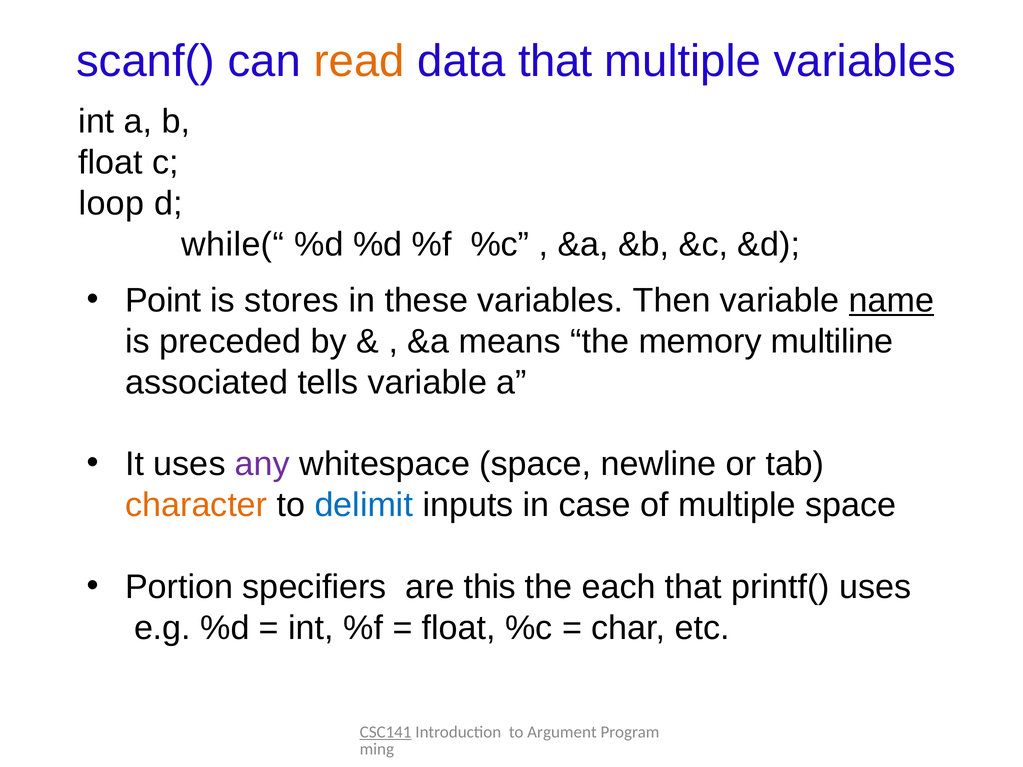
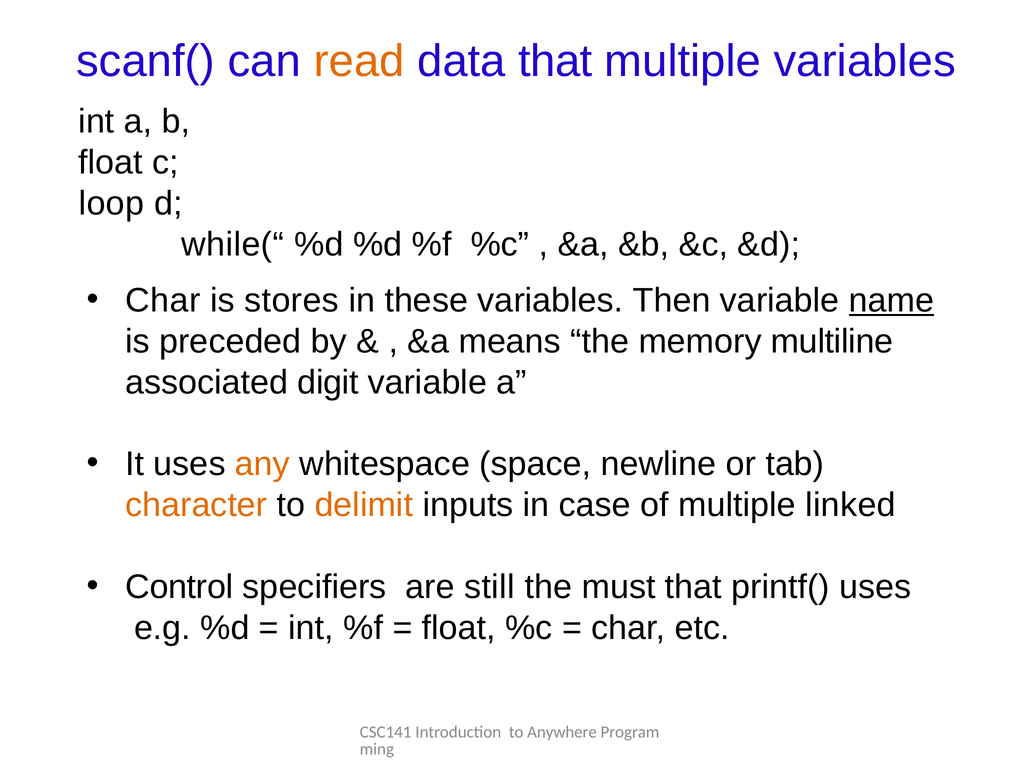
Point at (163, 301): Point -> Char
tells: tells -> digit
any colour: purple -> orange
delimit colour: blue -> orange
multiple space: space -> linked
Portion: Portion -> Control
this: this -> still
each: each -> must
CSC141 underline: present -> none
Argument: Argument -> Anywhere
